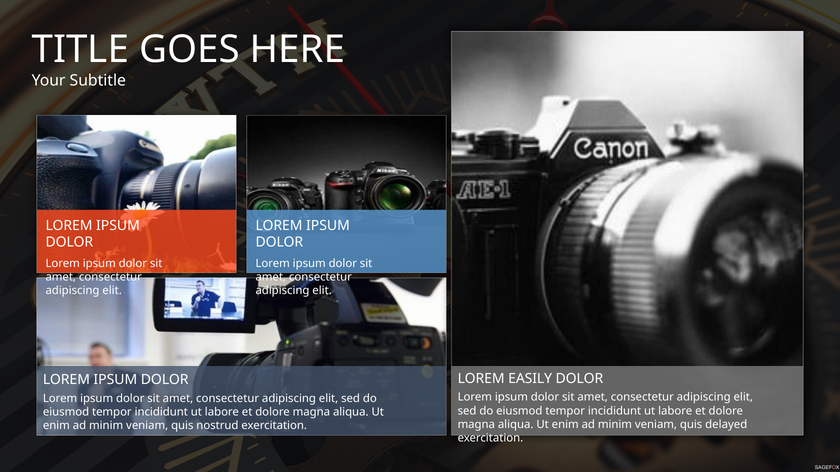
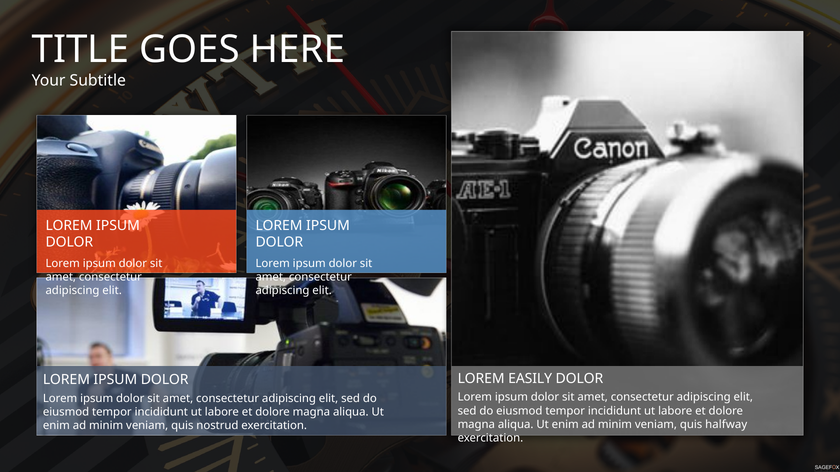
delayed: delayed -> halfway
